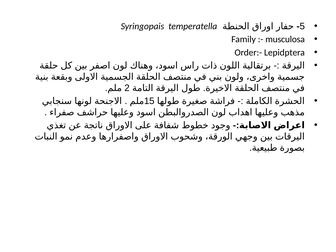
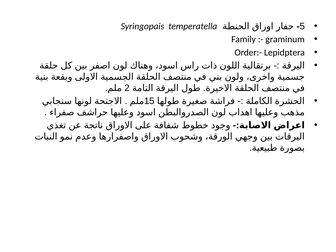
musculosa: musculosa -> graminum
